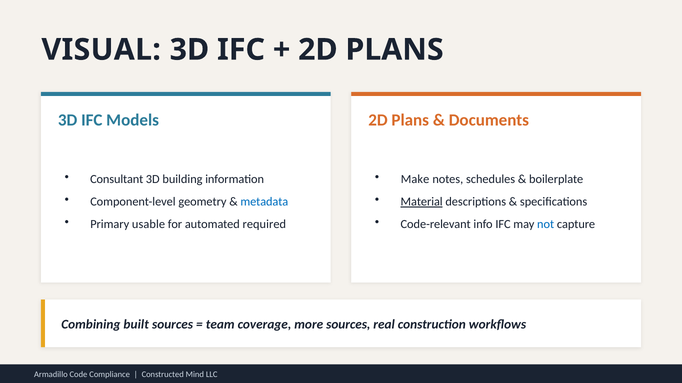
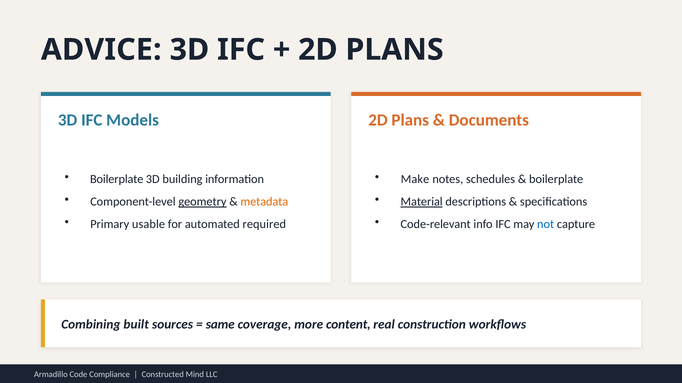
VISUAL: VISUAL -> ADVICE
Consultant at (117, 180): Consultant -> Boilerplate
geometry underline: none -> present
metadata colour: blue -> orange
team: team -> same
more sources: sources -> content
